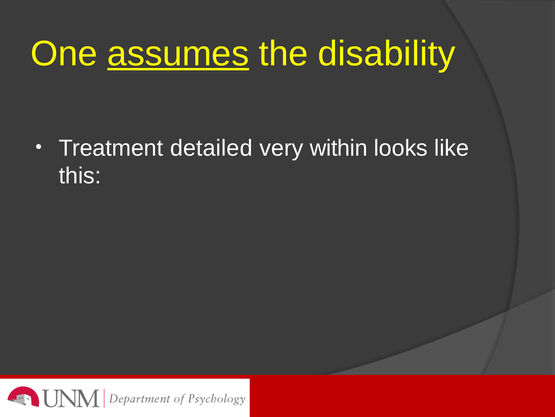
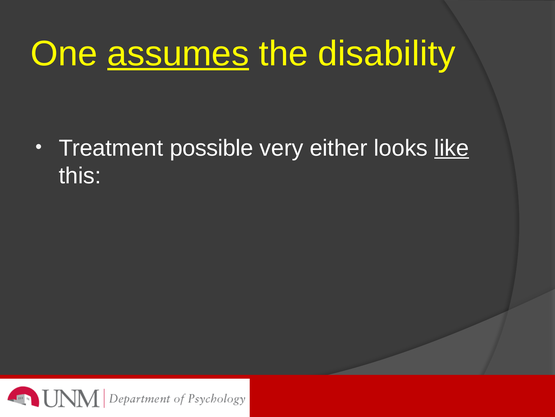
detailed: detailed -> possible
within: within -> either
like underline: none -> present
